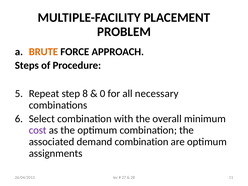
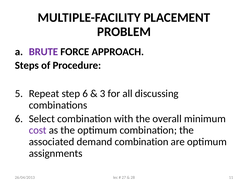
BRUTE colour: orange -> purple
step 8: 8 -> 6
0: 0 -> 3
necessary: necessary -> discussing
